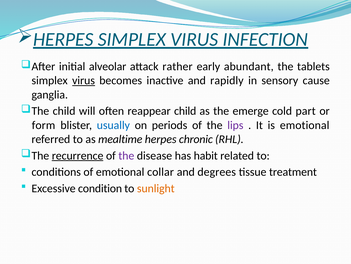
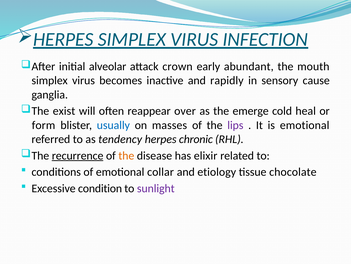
rather: rather -> crown
tablets: tablets -> mouth
virus at (84, 80) underline: present -> none
The child: child -> exist
reappear child: child -> over
part: part -> heal
periods: periods -> masses
mealtime: mealtime -> tendency
the at (126, 155) colour: purple -> orange
habit: habit -> elixir
degrees: degrees -> etiology
treatment: treatment -> chocolate
sunlight colour: orange -> purple
